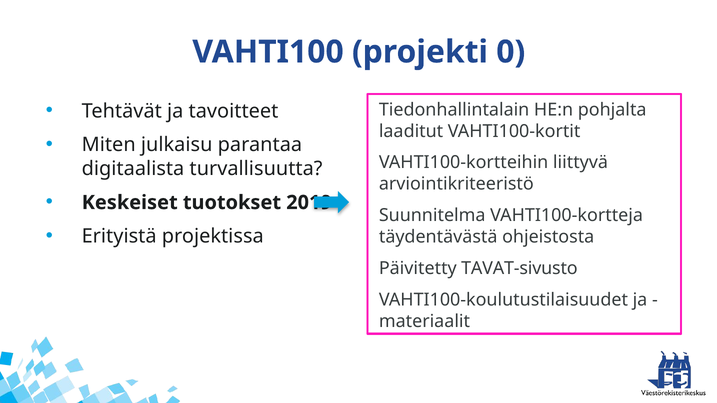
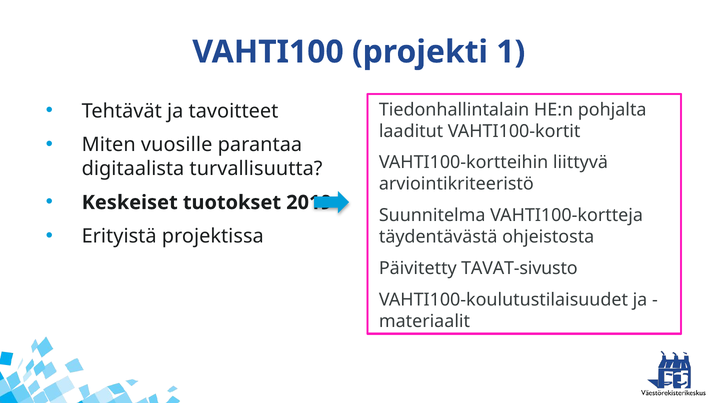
0: 0 -> 1
julkaisu: julkaisu -> vuosille
